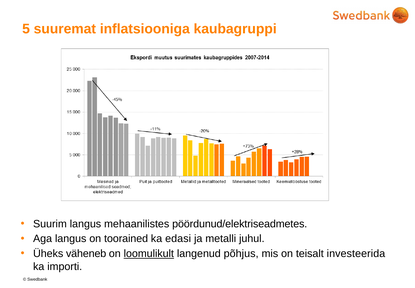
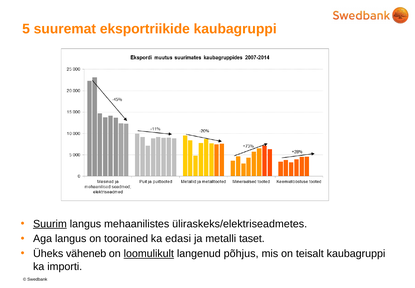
inflatsiooniga: inflatsiooniga -> eksportriikide
Suurim underline: none -> present
pöördunud/elektriseadmetes: pöördunud/elektriseadmetes -> üliraskeks/elektriseadmetes
juhul: juhul -> taset
teisalt investeerida: investeerida -> kaubagruppi
